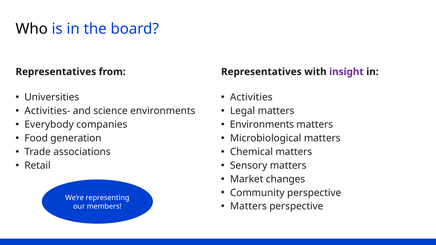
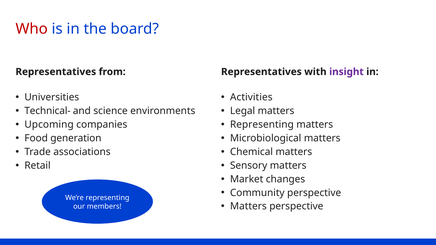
Who colour: black -> red
Activities-: Activities- -> Technical-
Everybody: Everybody -> Upcoming
Environments at (262, 125): Environments -> Representing
